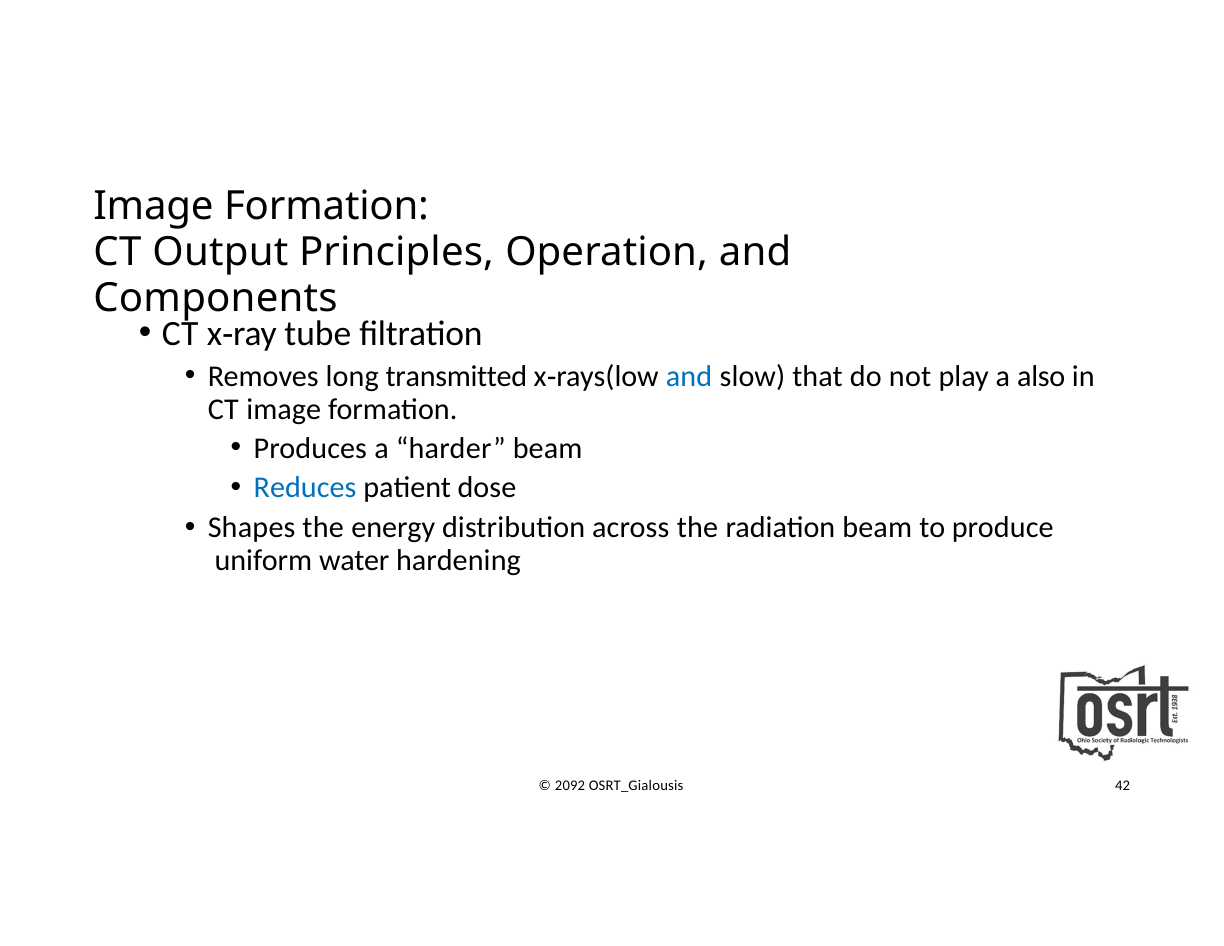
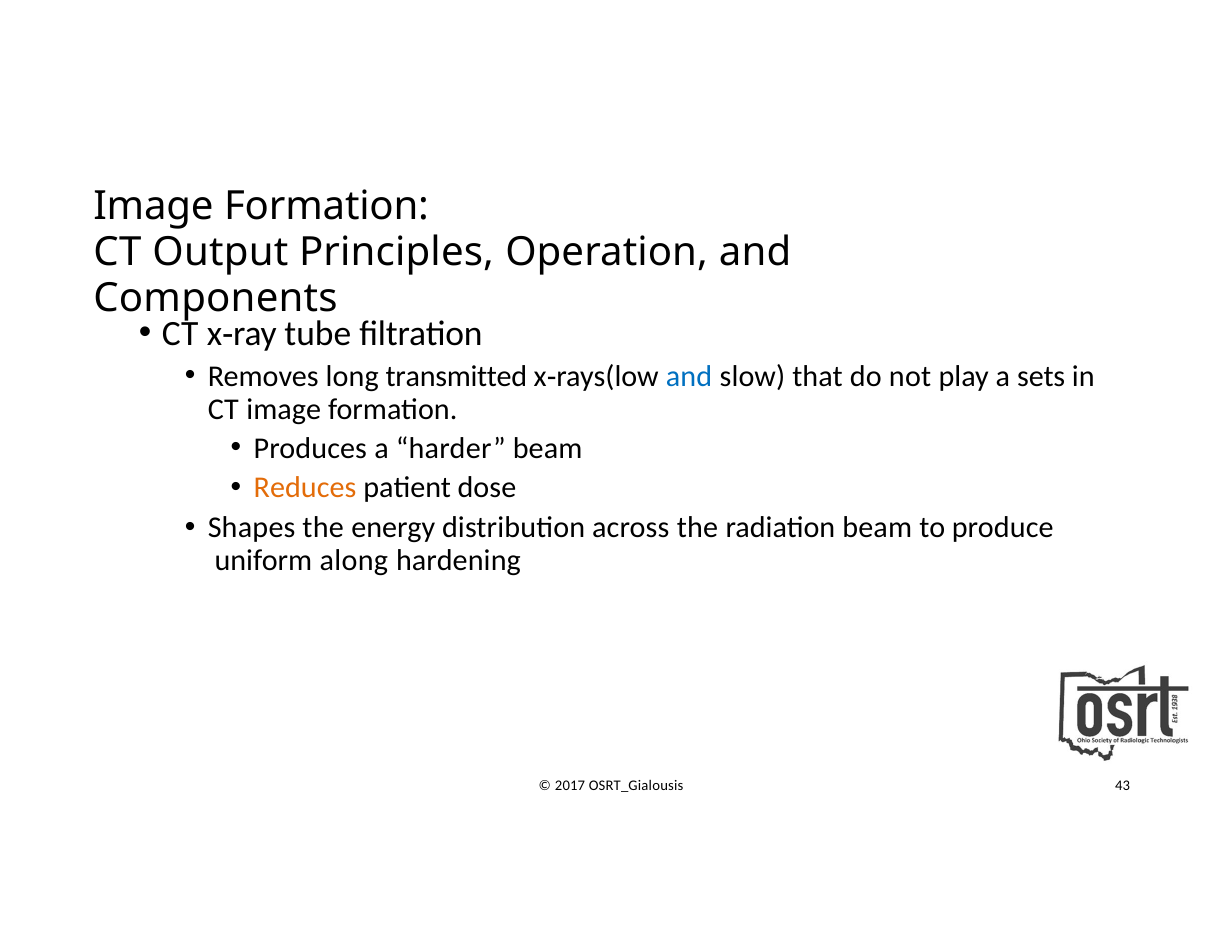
also: also -> sets
Reduces colour: blue -> orange
water: water -> along
2092: 2092 -> 2017
42: 42 -> 43
